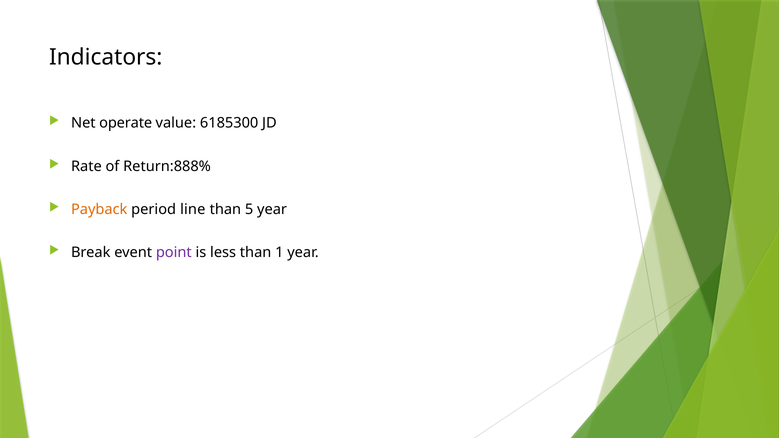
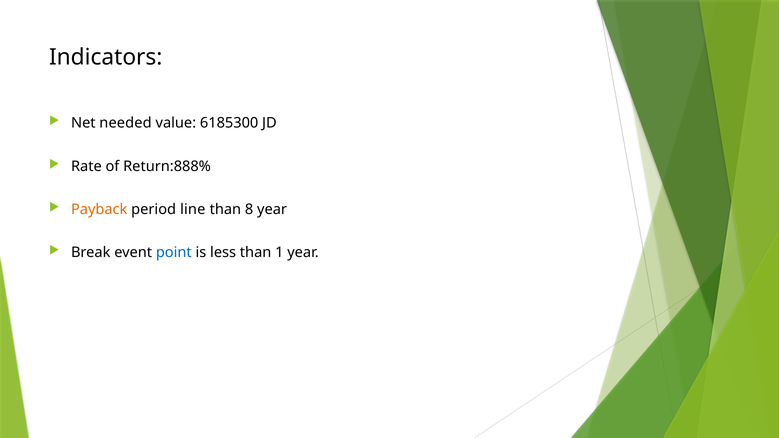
operate: operate -> needed
5: 5 -> 8
point colour: purple -> blue
